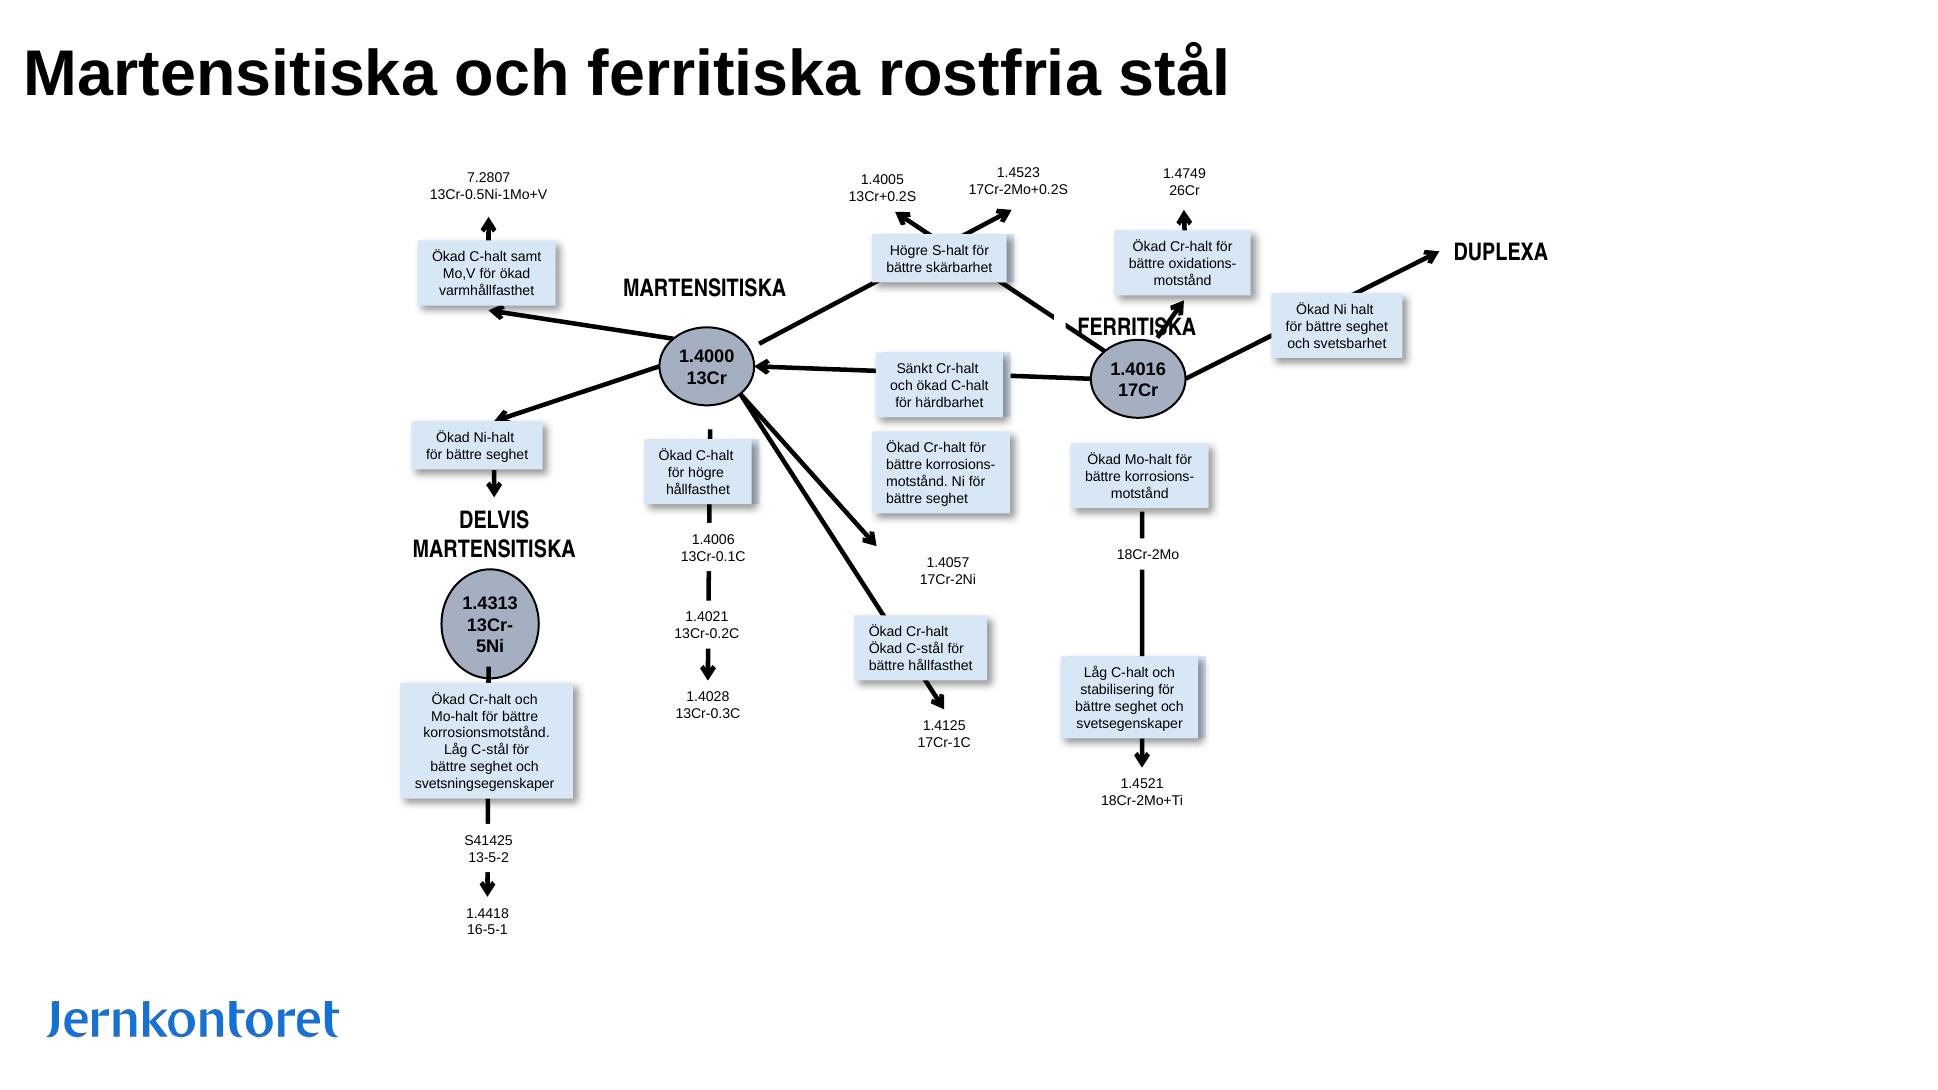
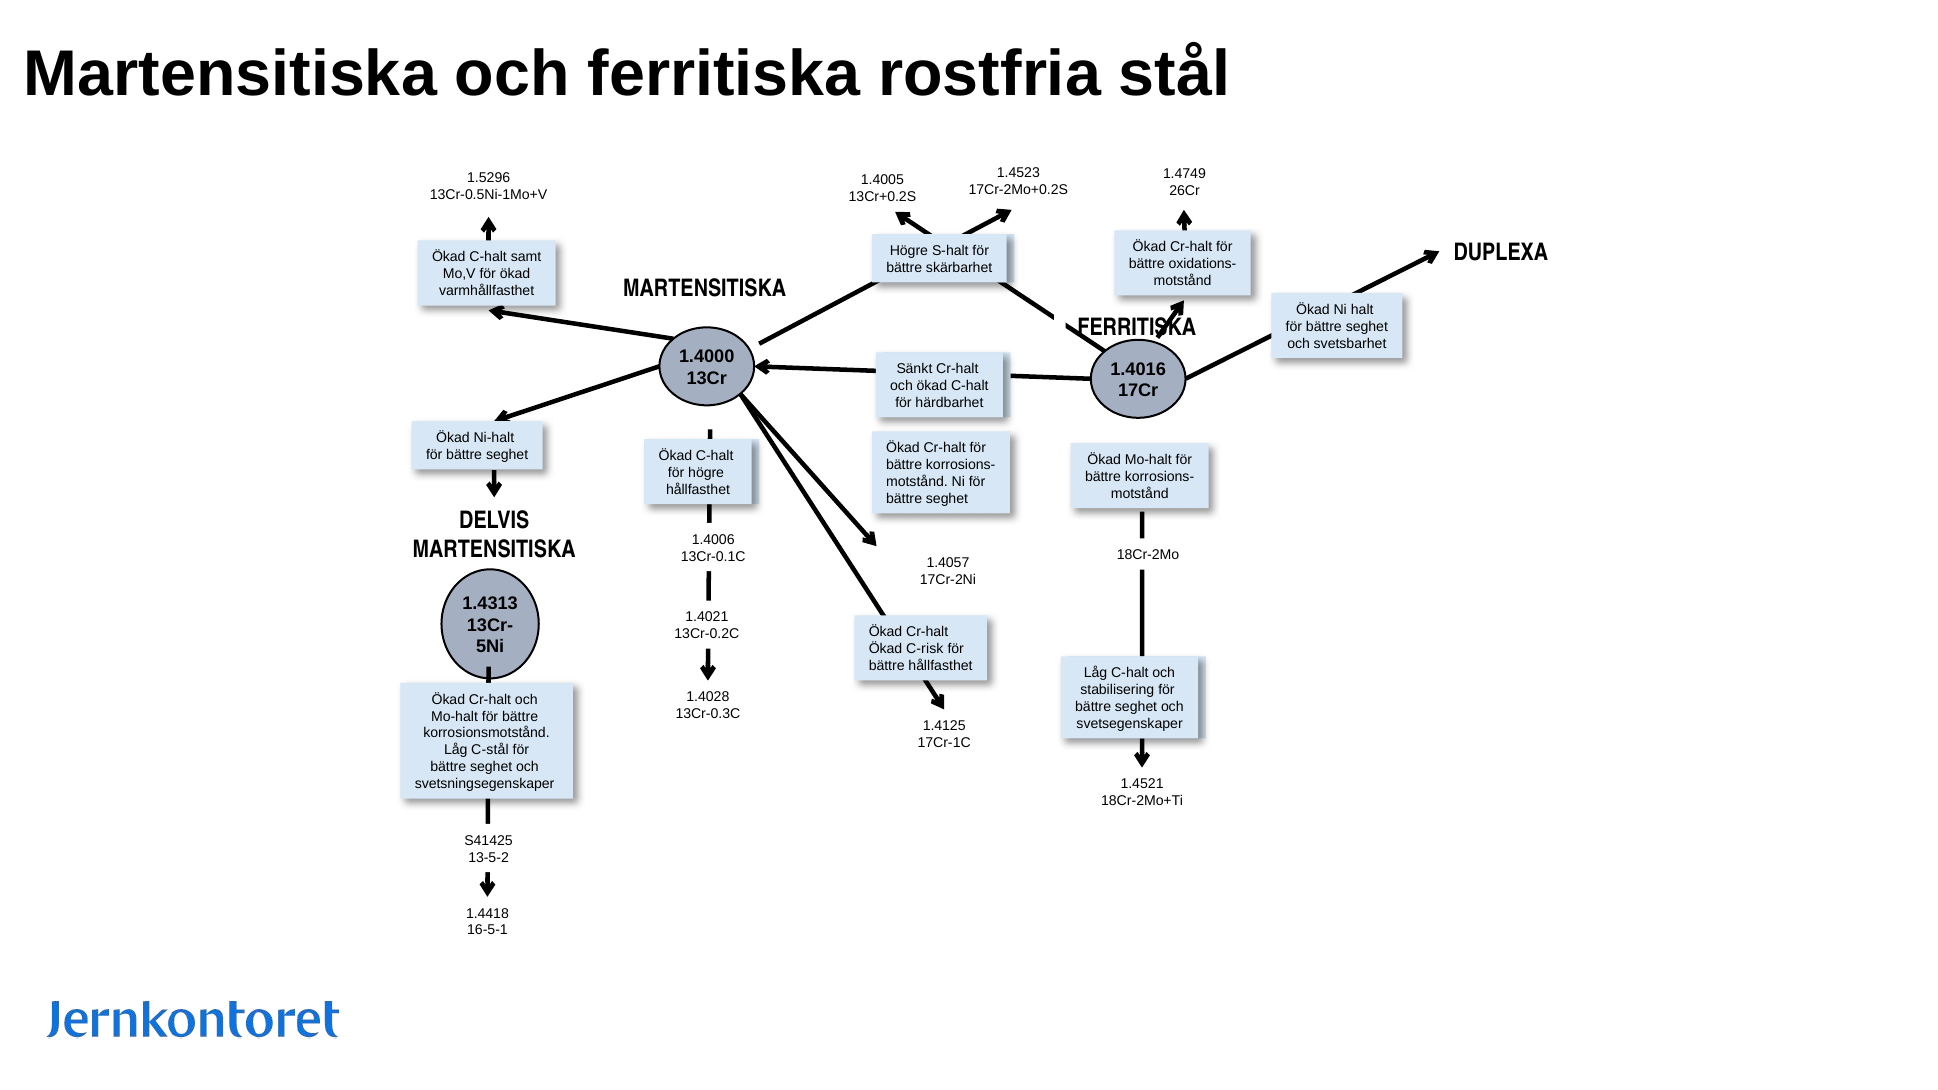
7.2807: 7.2807 -> 1.5296
Ökad C-stål: C-stål -> C-risk
